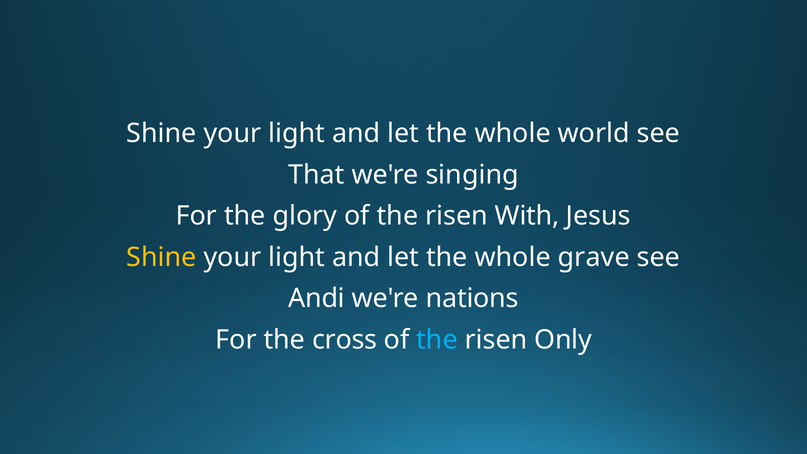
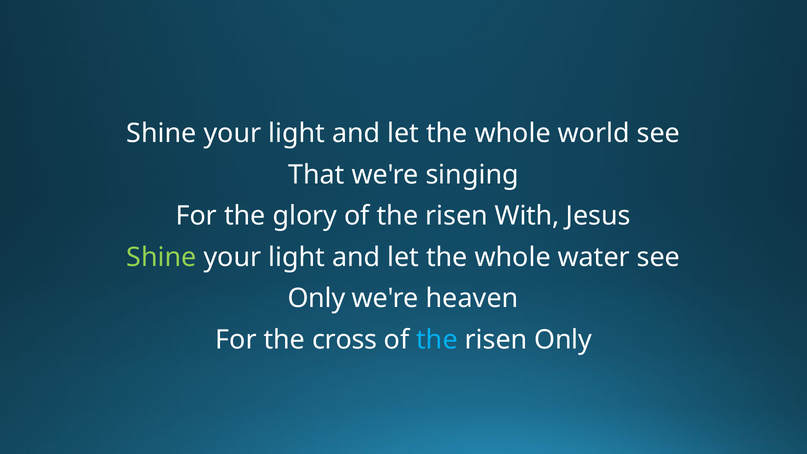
Shine at (161, 257) colour: yellow -> light green
grave: grave -> water
Andi at (316, 298): Andi -> Only
nations: nations -> heaven
